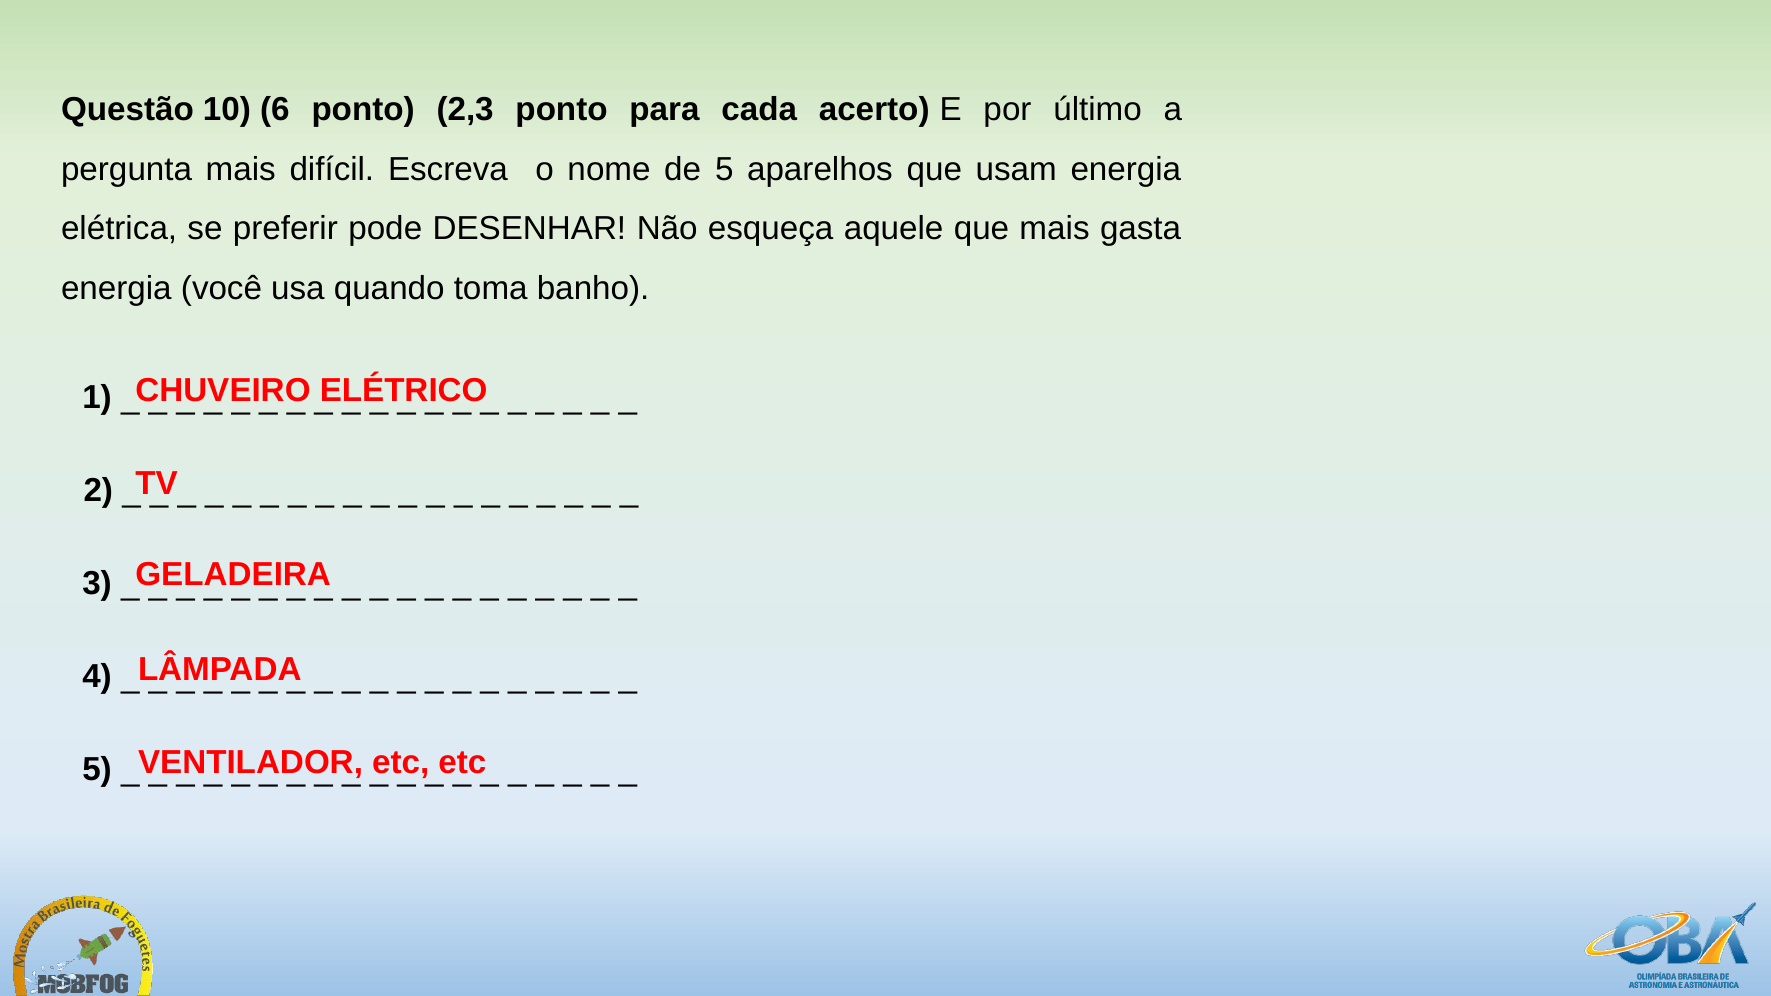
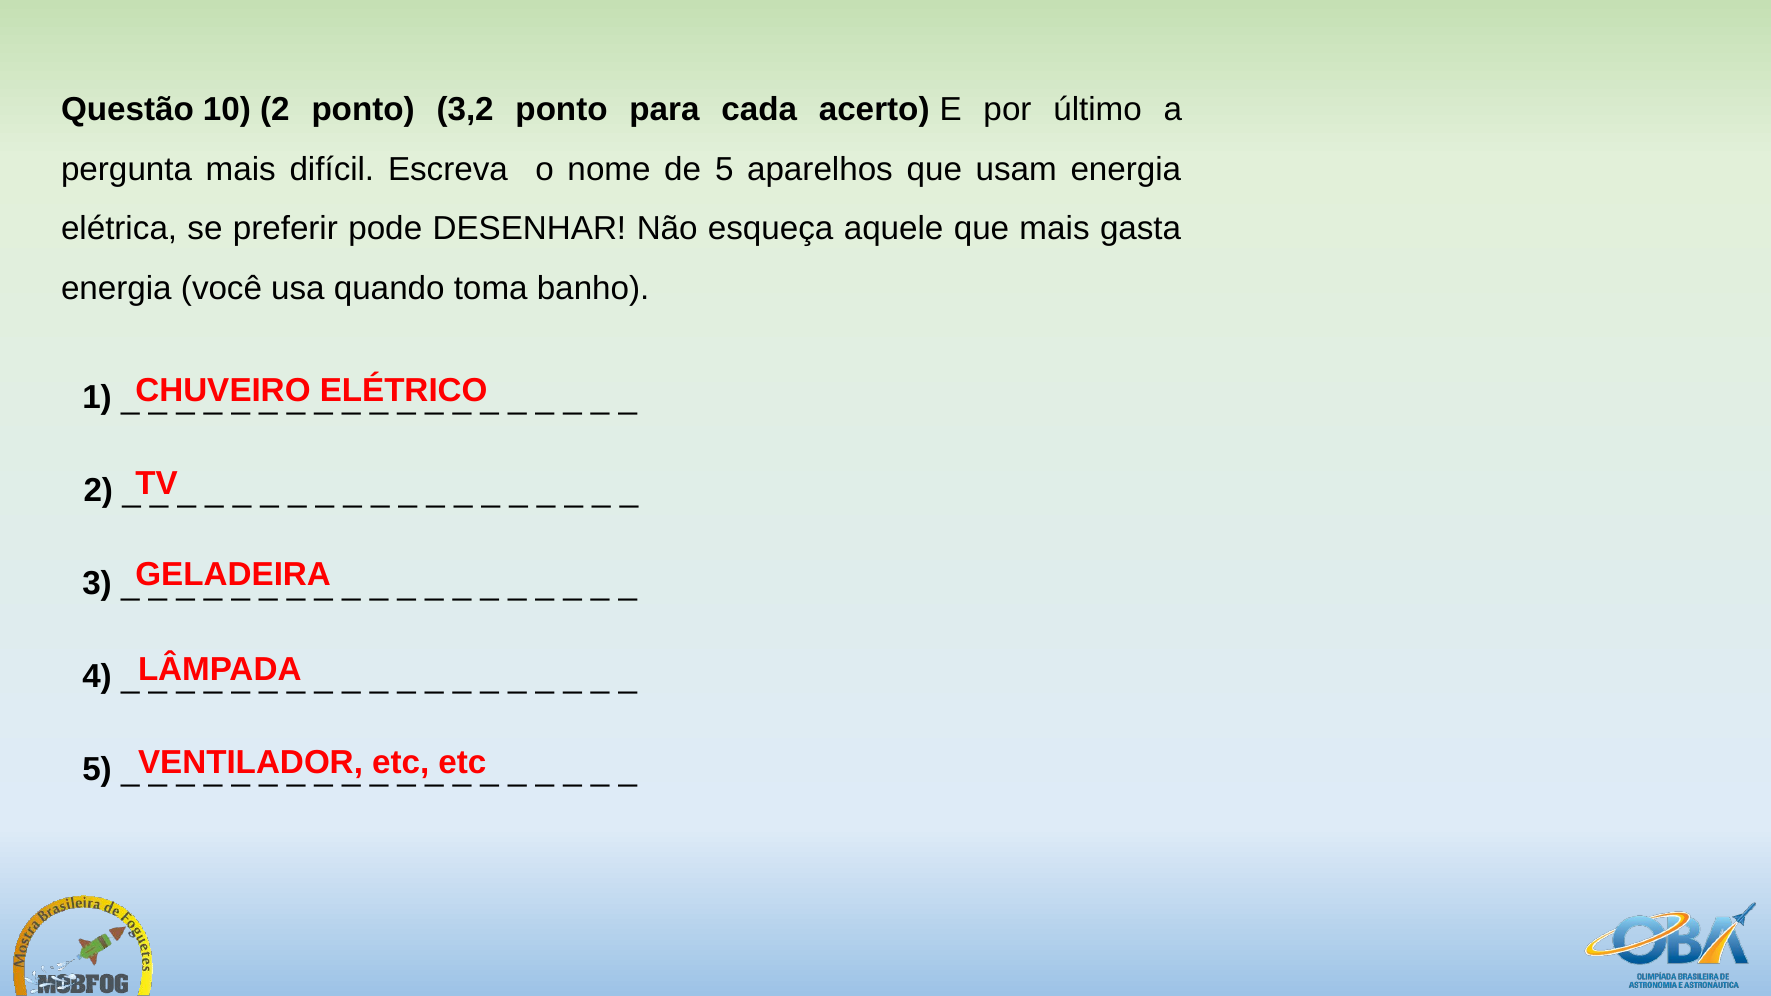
10 6: 6 -> 2
2,3: 2,3 -> 3,2
